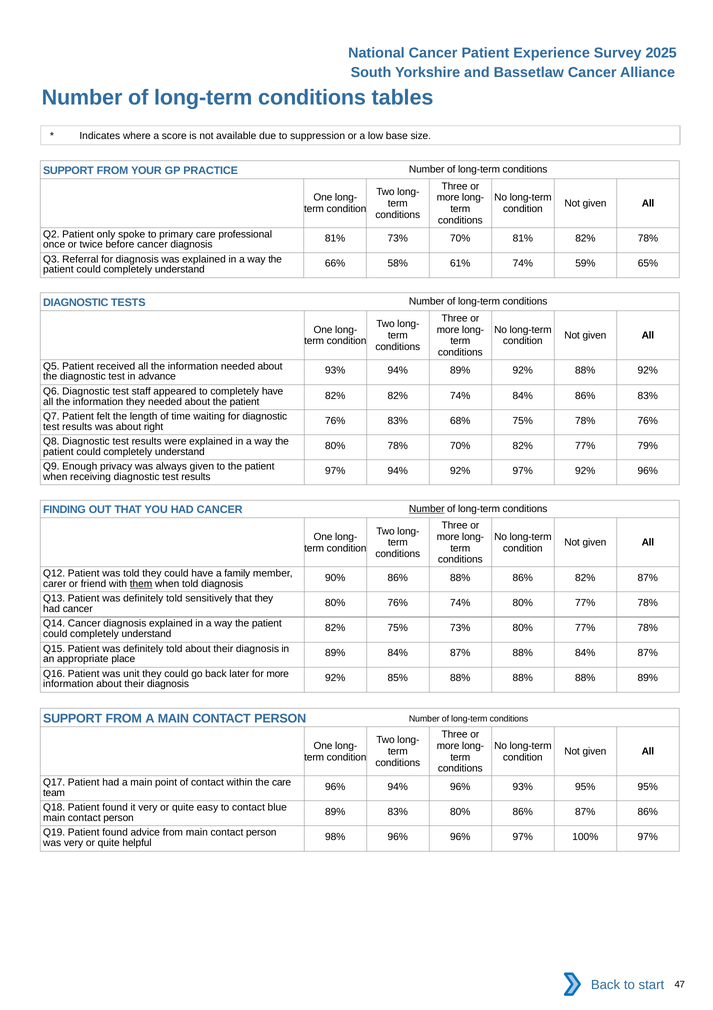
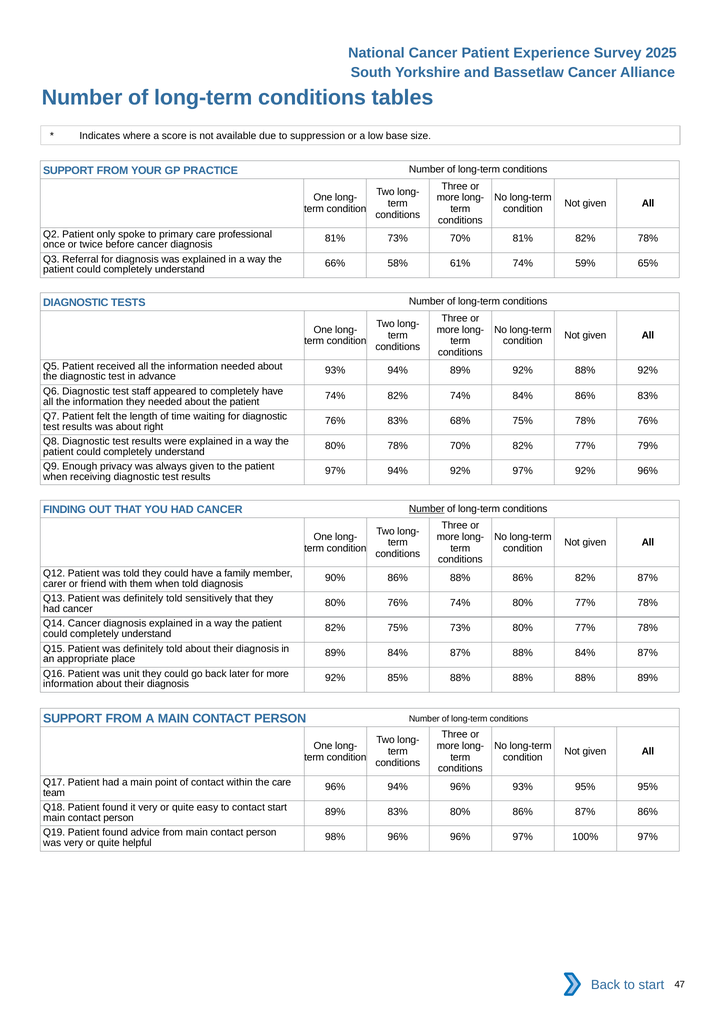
82% at (335, 395): 82% -> 74%
them underline: present -> none
contact blue: blue -> start
